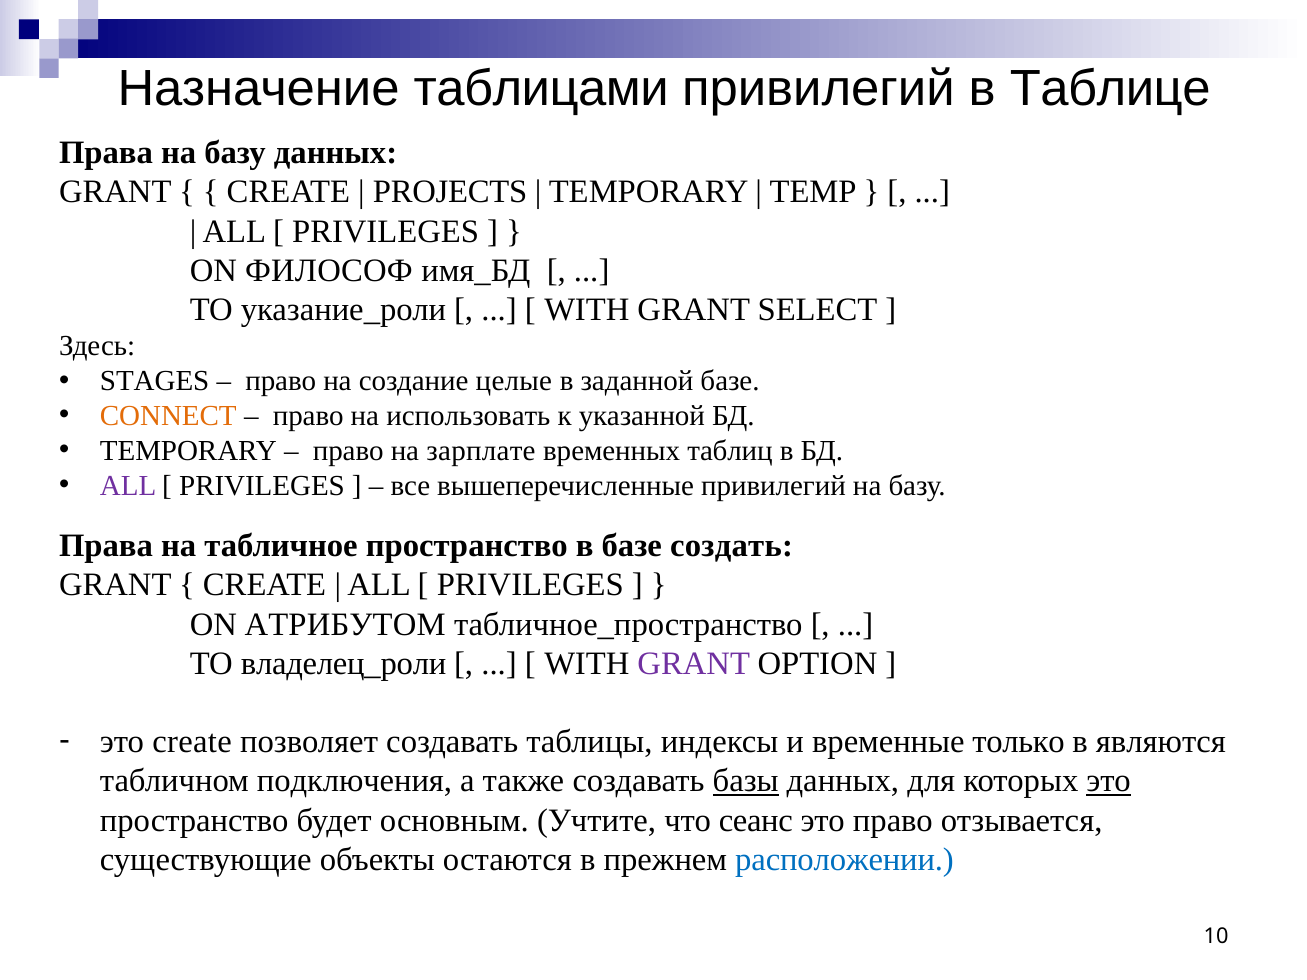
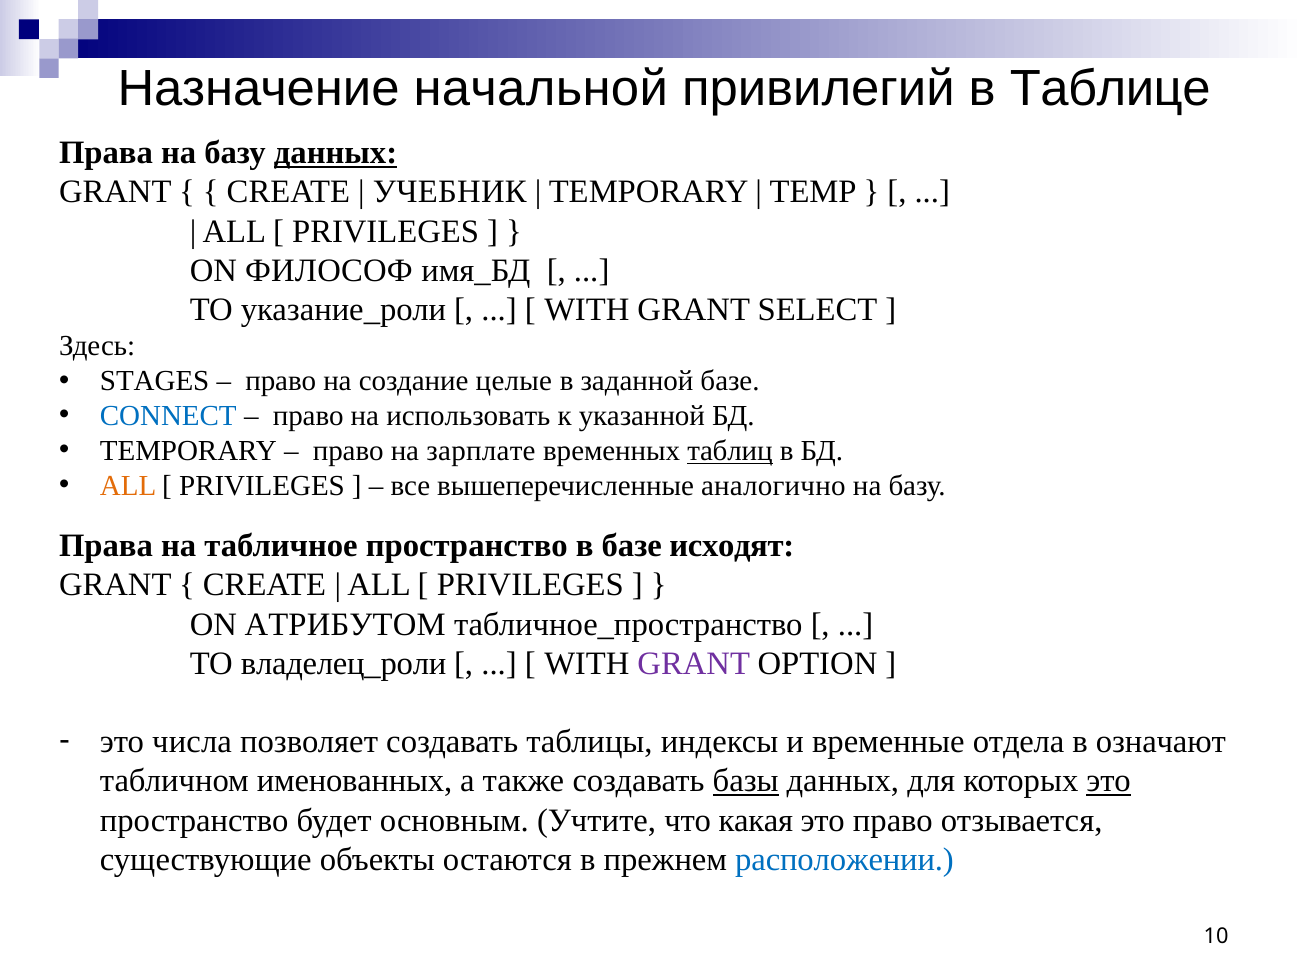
таблицами: таблицами -> начальной
данных at (336, 153) underline: none -> present
PROJECTS: PROJECTS -> УЧЕБНИК
CONNECT colour: orange -> blue
таблиц underline: none -> present
ALL at (128, 486) colour: purple -> orange
вышеперечисленные привилегий: привилегий -> аналогично
создать: создать -> исходят
это create: create -> числа
только: только -> отдела
являются: являются -> означают
подключения: подключения -> именованных
сеанс: сеанс -> какая
